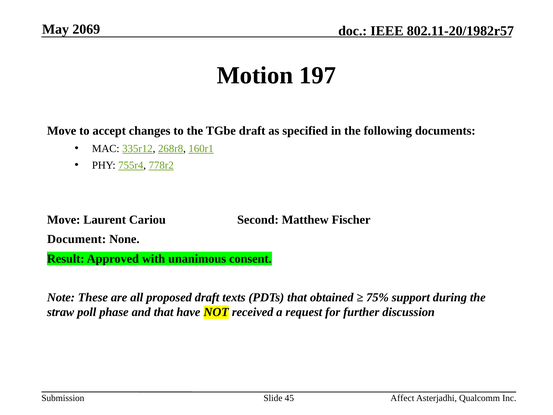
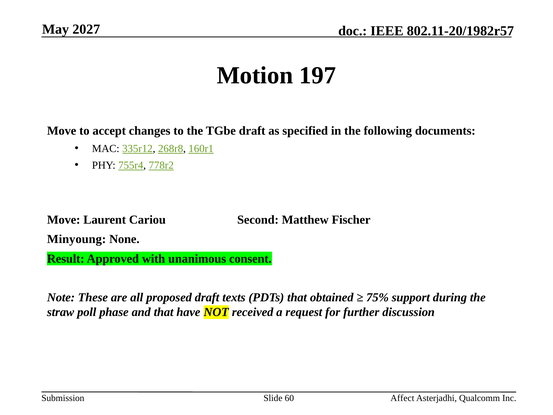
2069: 2069 -> 2027
Document: Document -> Minyoung
45: 45 -> 60
